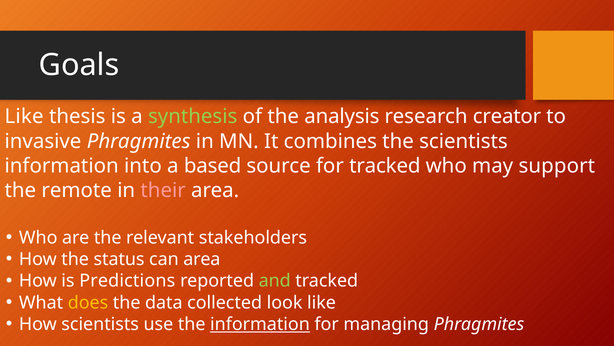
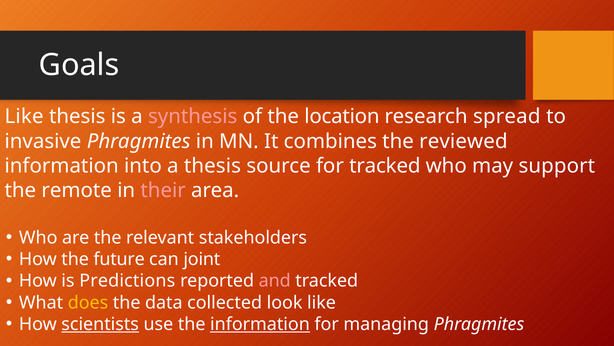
synthesis colour: light green -> pink
analysis: analysis -> location
creator: creator -> spread
the scientists: scientists -> reviewed
a based: based -> thesis
status: status -> future
can area: area -> joint
and colour: light green -> pink
scientists at (100, 324) underline: none -> present
